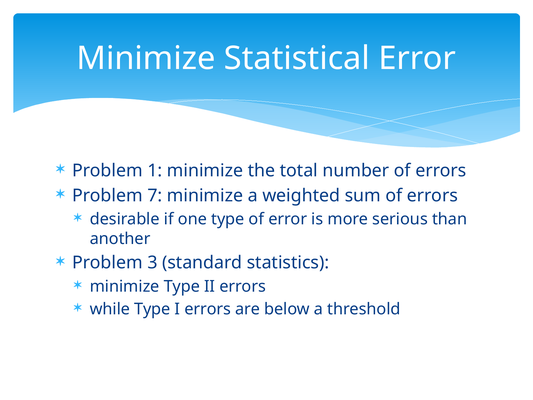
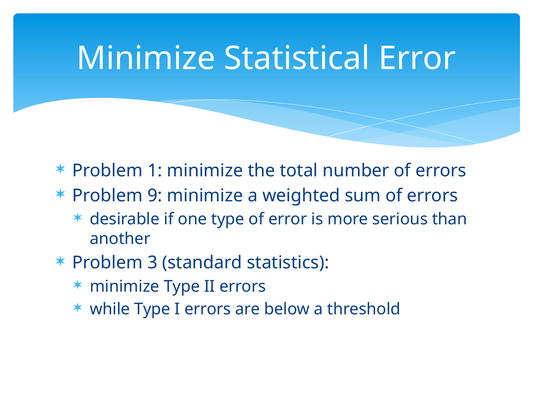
7: 7 -> 9
